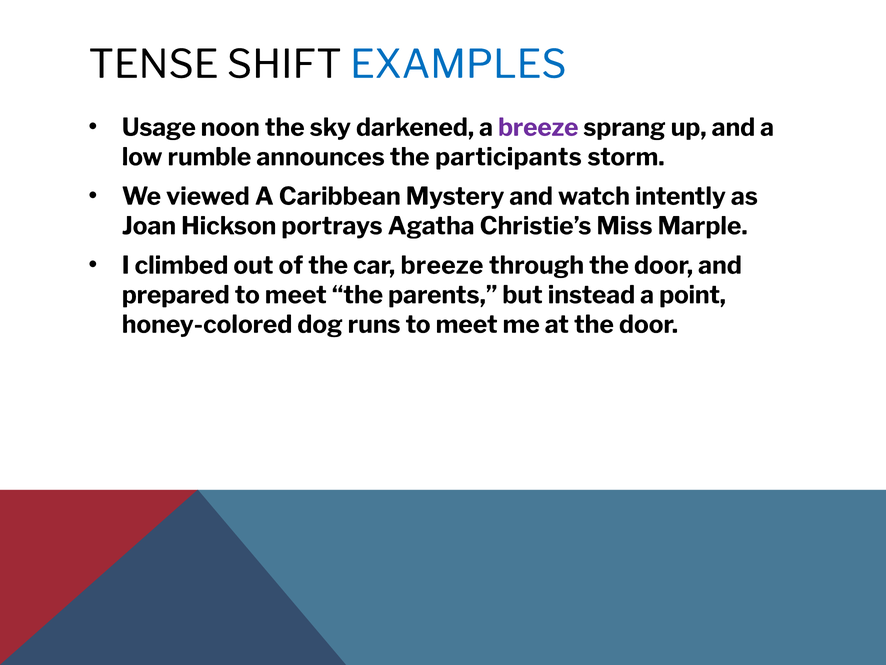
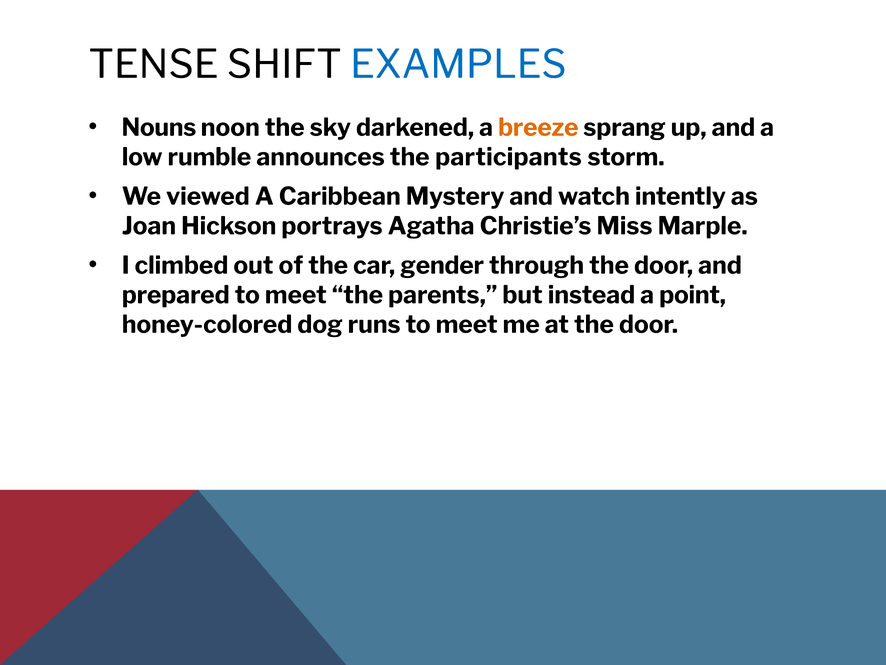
Usage: Usage -> Nouns
breeze at (538, 128) colour: purple -> orange
car breeze: breeze -> gender
